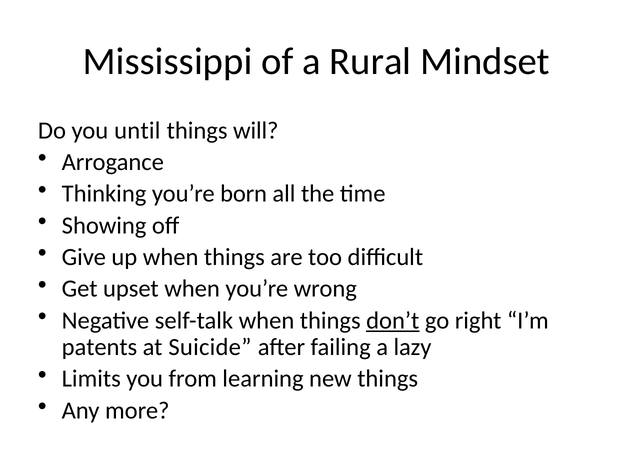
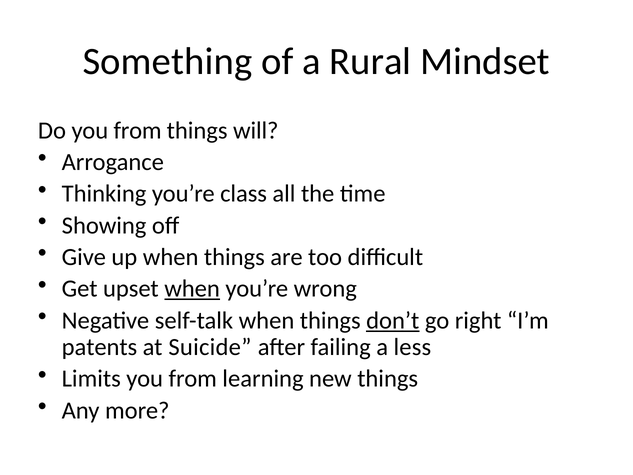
Mississippi: Mississippi -> Something
Do you until: until -> from
born: born -> class
when at (192, 289) underline: none -> present
lazy: lazy -> less
